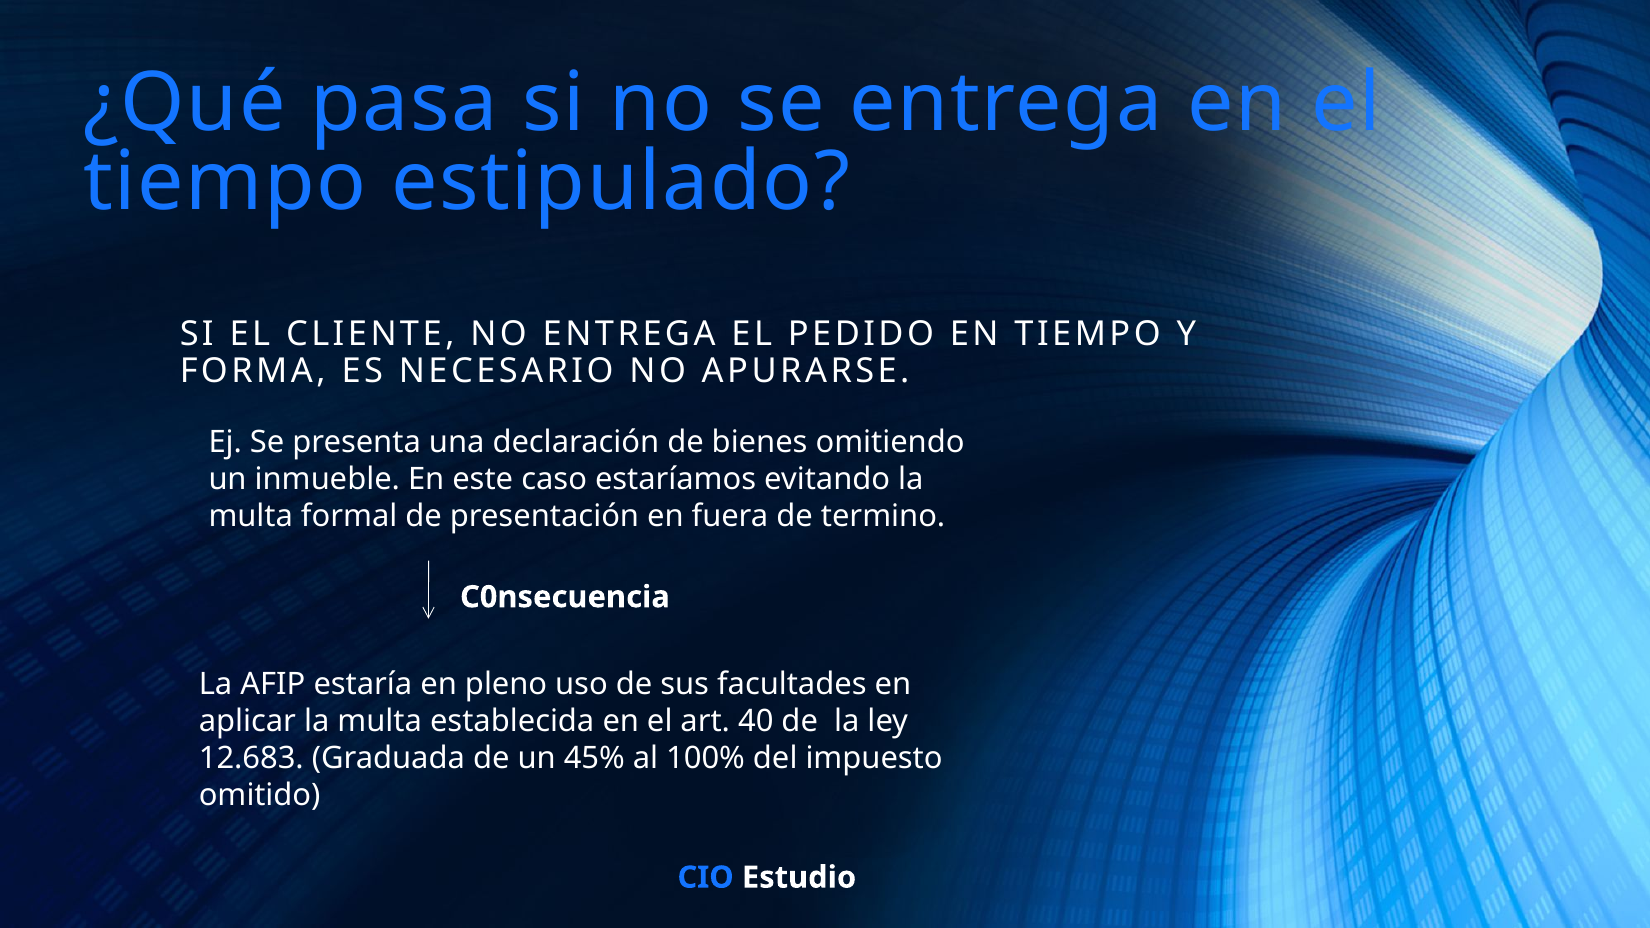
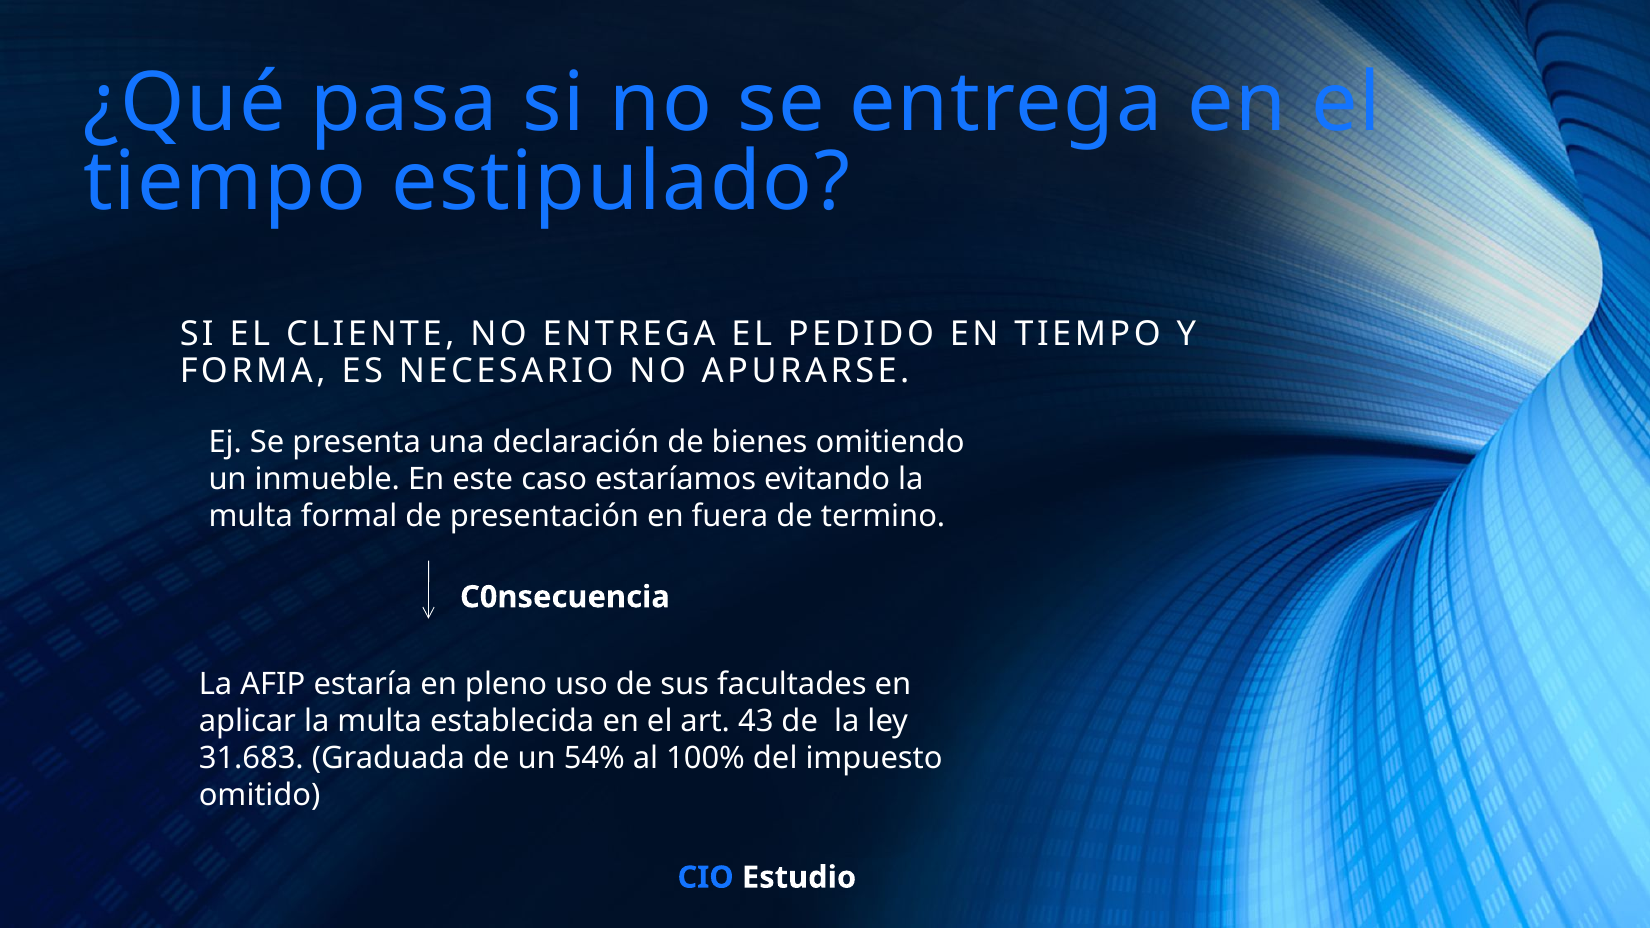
40: 40 -> 43
12.683: 12.683 -> 31.683
45%: 45% -> 54%
